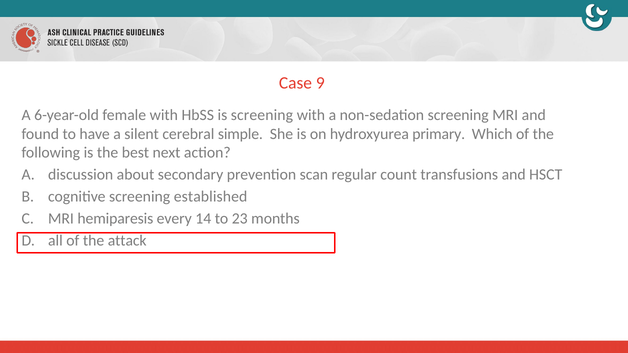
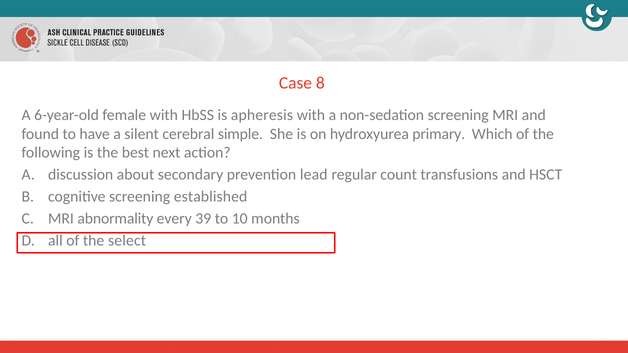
9: 9 -> 8
is screening: screening -> apheresis
scan: scan -> lead
hemiparesis: hemiparesis -> abnormality
14: 14 -> 39
23: 23 -> 10
attack: attack -> select
